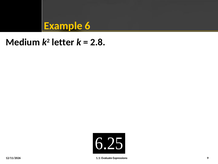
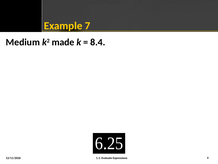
6: 6 -> 7
letter: letter -> made
2.8: 2.8 -> 8.4
